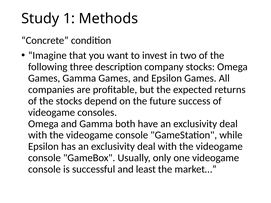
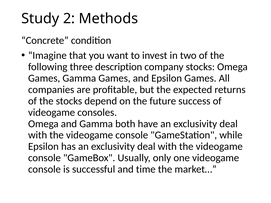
1: 1 -> 2
least: least -> time
